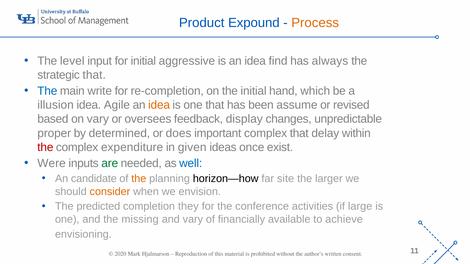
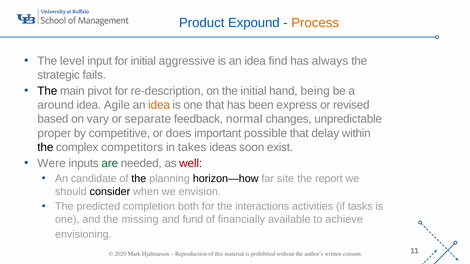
strategic that: that -> fails
The at (47, 91) colour: blue -> black
write: write -> pivot
re-completion: re-completion -> re-description
which: which -> being
illusion: illusion -> around
assume: assume -> express
oversees: oversees -> separate
display: display -> normal
determined: determined -> competitive
important complex: complex -> possible
the at (45, 147) colour: red -> black
expenditure: expenditure -> competitors
given: given -> takes
once: once -> soon
well colour: blue -> red
the at (139, 179) colour: orange -> black
larger: larger -> report
consider colour: orange -> black
they: they -> both
conference: conference -> interactions
large: large -> tasks
and vary: vary -> fund
